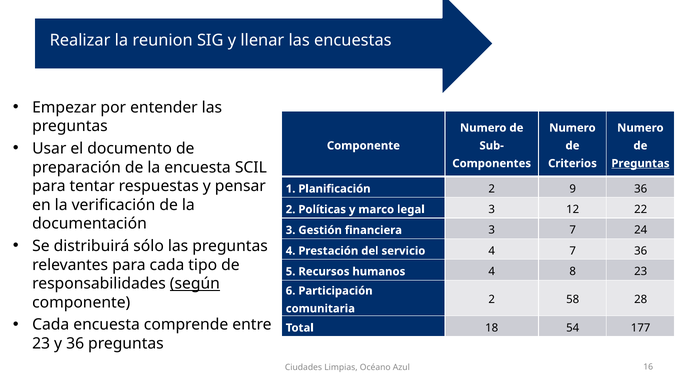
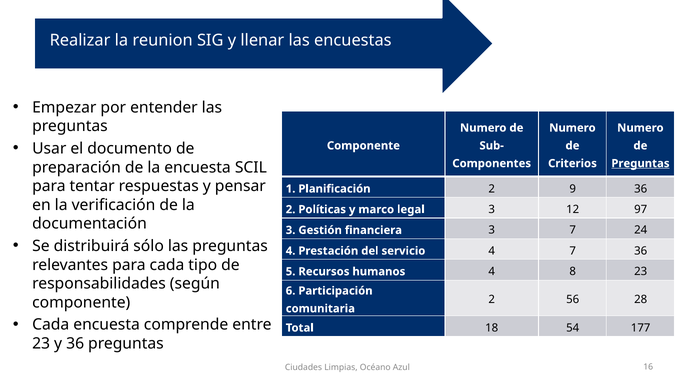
22: 22 -> 97
según underline: present -> none
58: 58 -> 56
